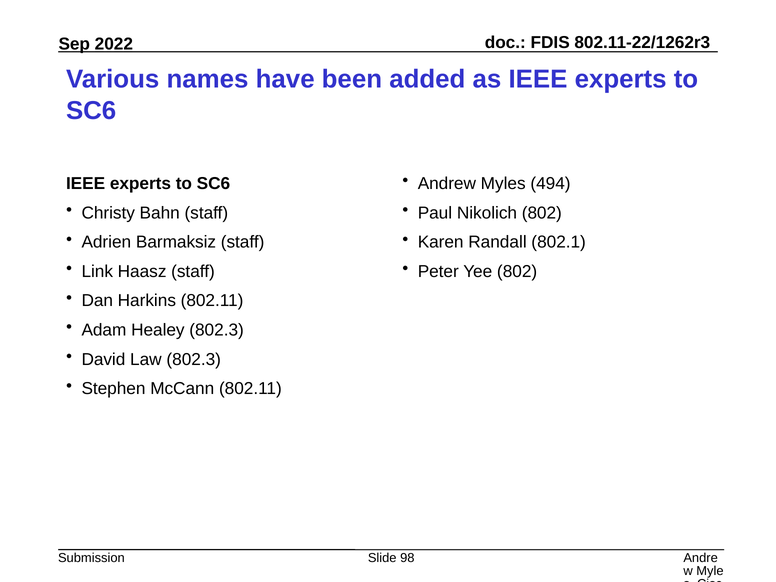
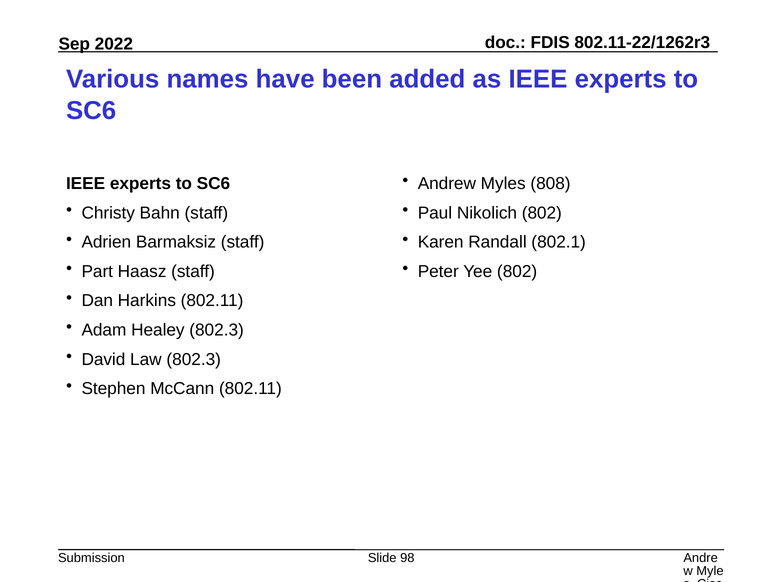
494: 494 -> 808
Link: Link -> Part
